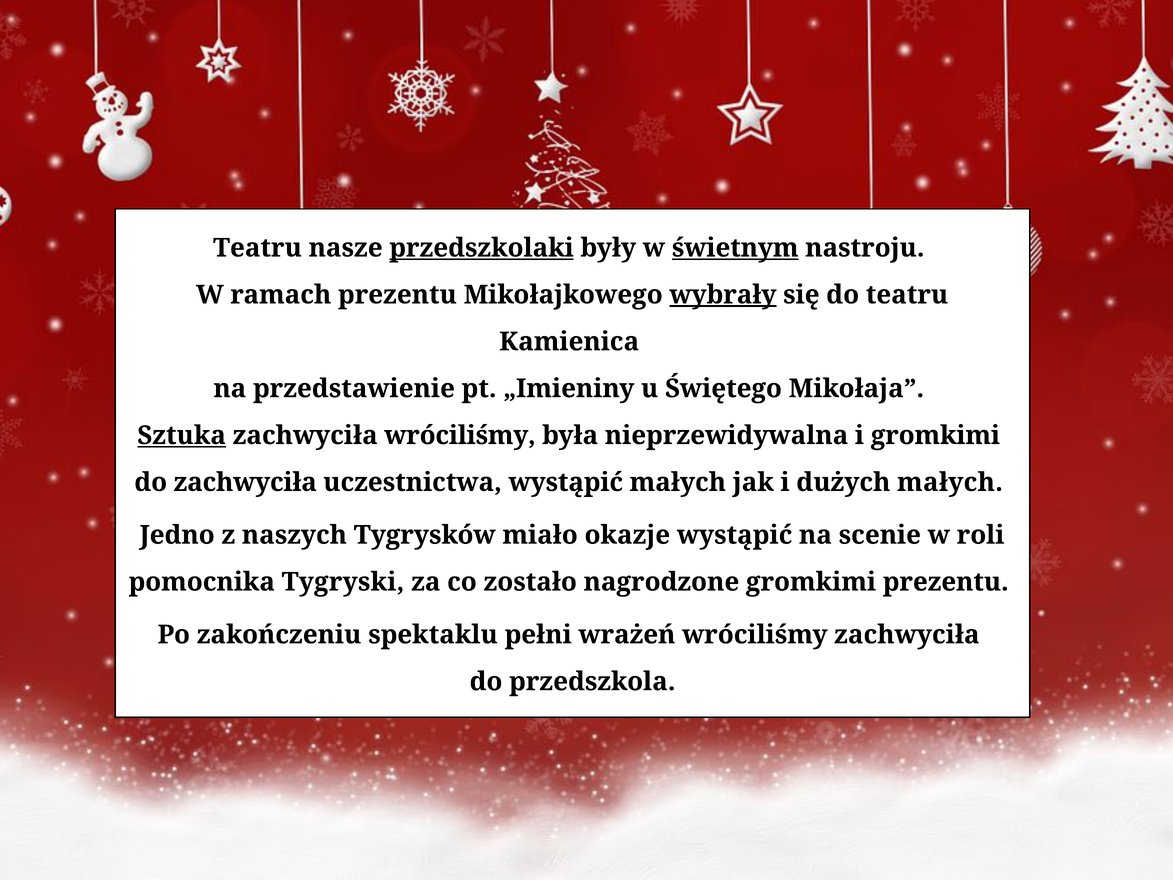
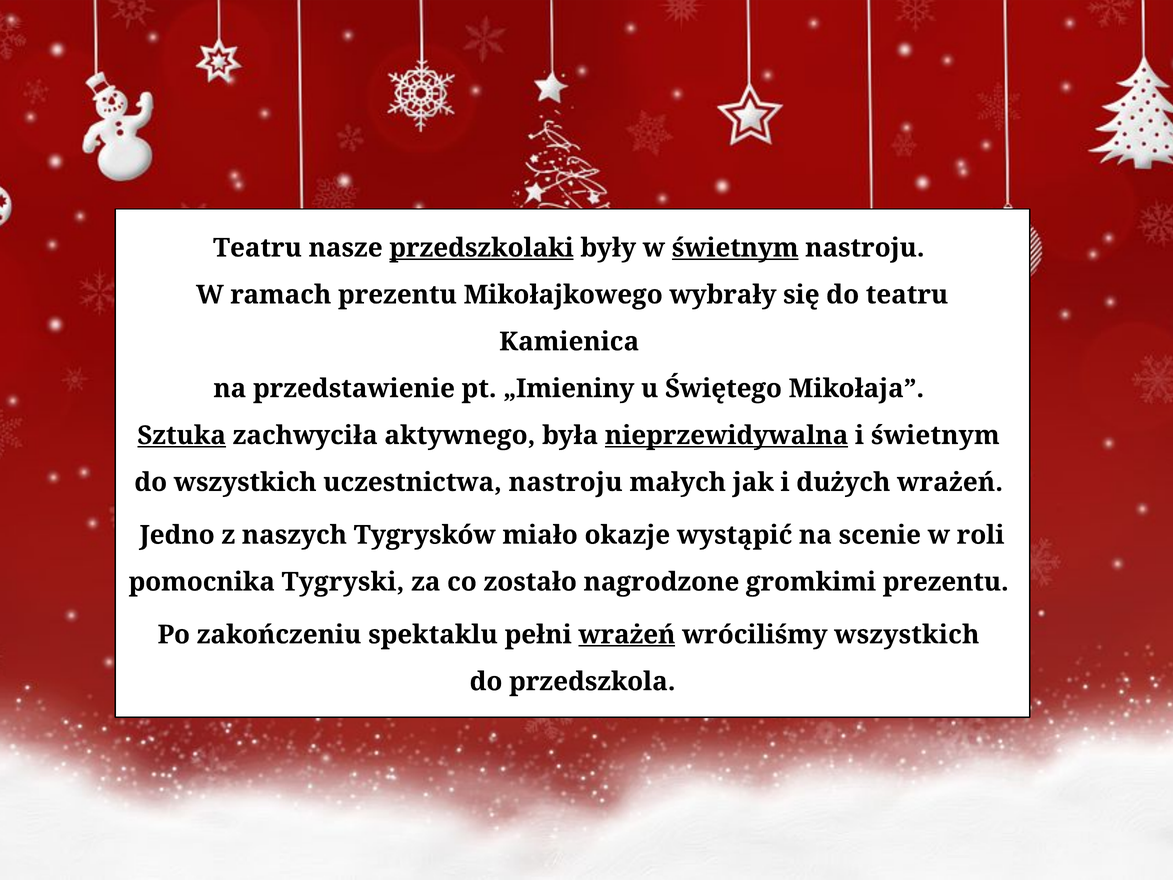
wybrały underline: present -> none
zachwyciła wróciliśmy: wróciliśmy -> aktywnego
nieprzewidywalna underline: none -> present
i gromkimi: gromkimi -> świetnym
do zachwyciła: zachwyciła -> wszystkich
uczestnictwa wystąpić: wystąpić -> nastroju
dużych małych: małych -> wrażeń
wrażeń at (627, 635) underline: none -> present
wróciliśmy zachwyciła: zachwyciła -> wszystkich
